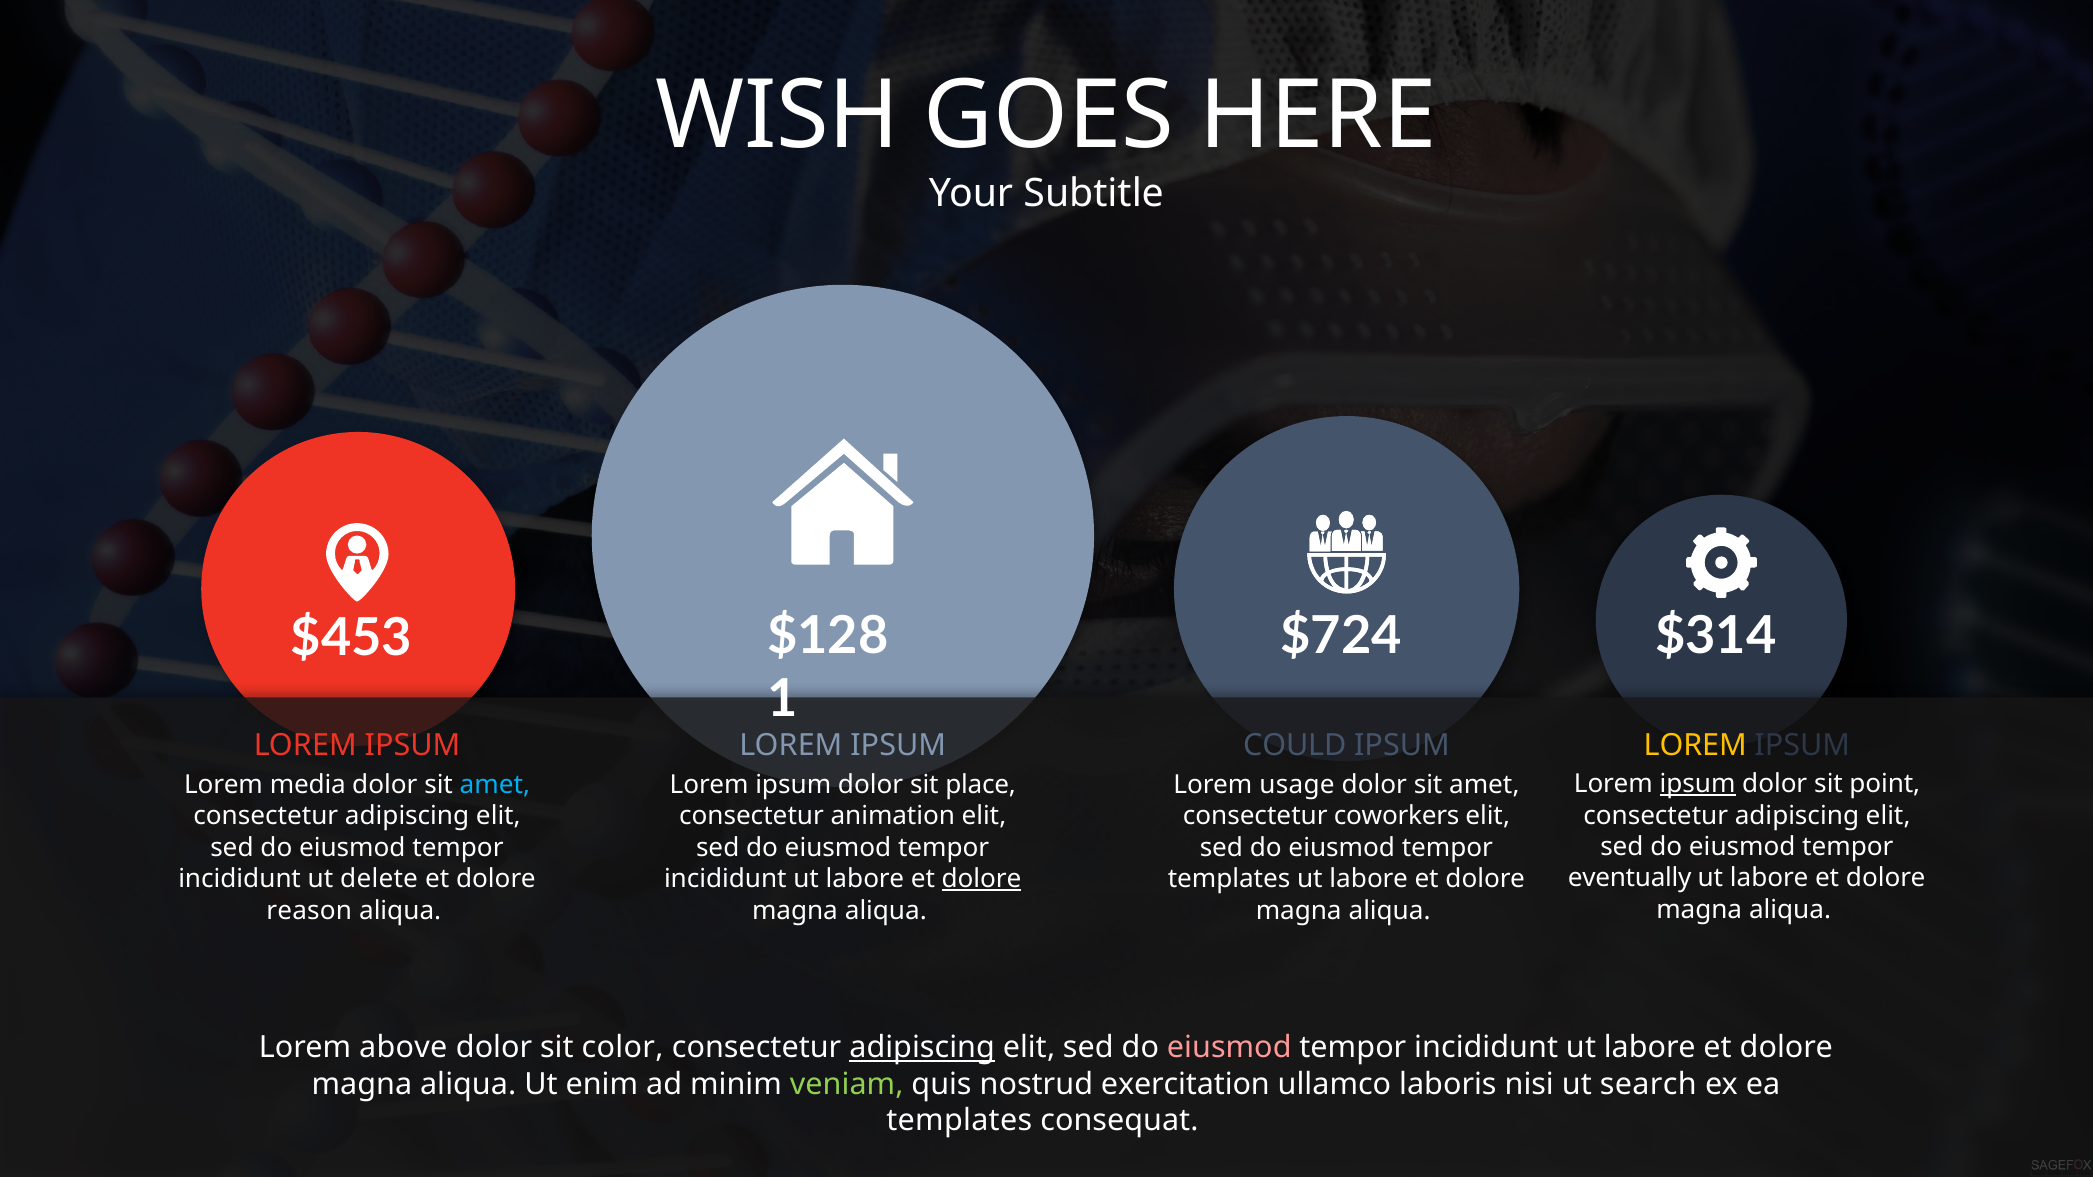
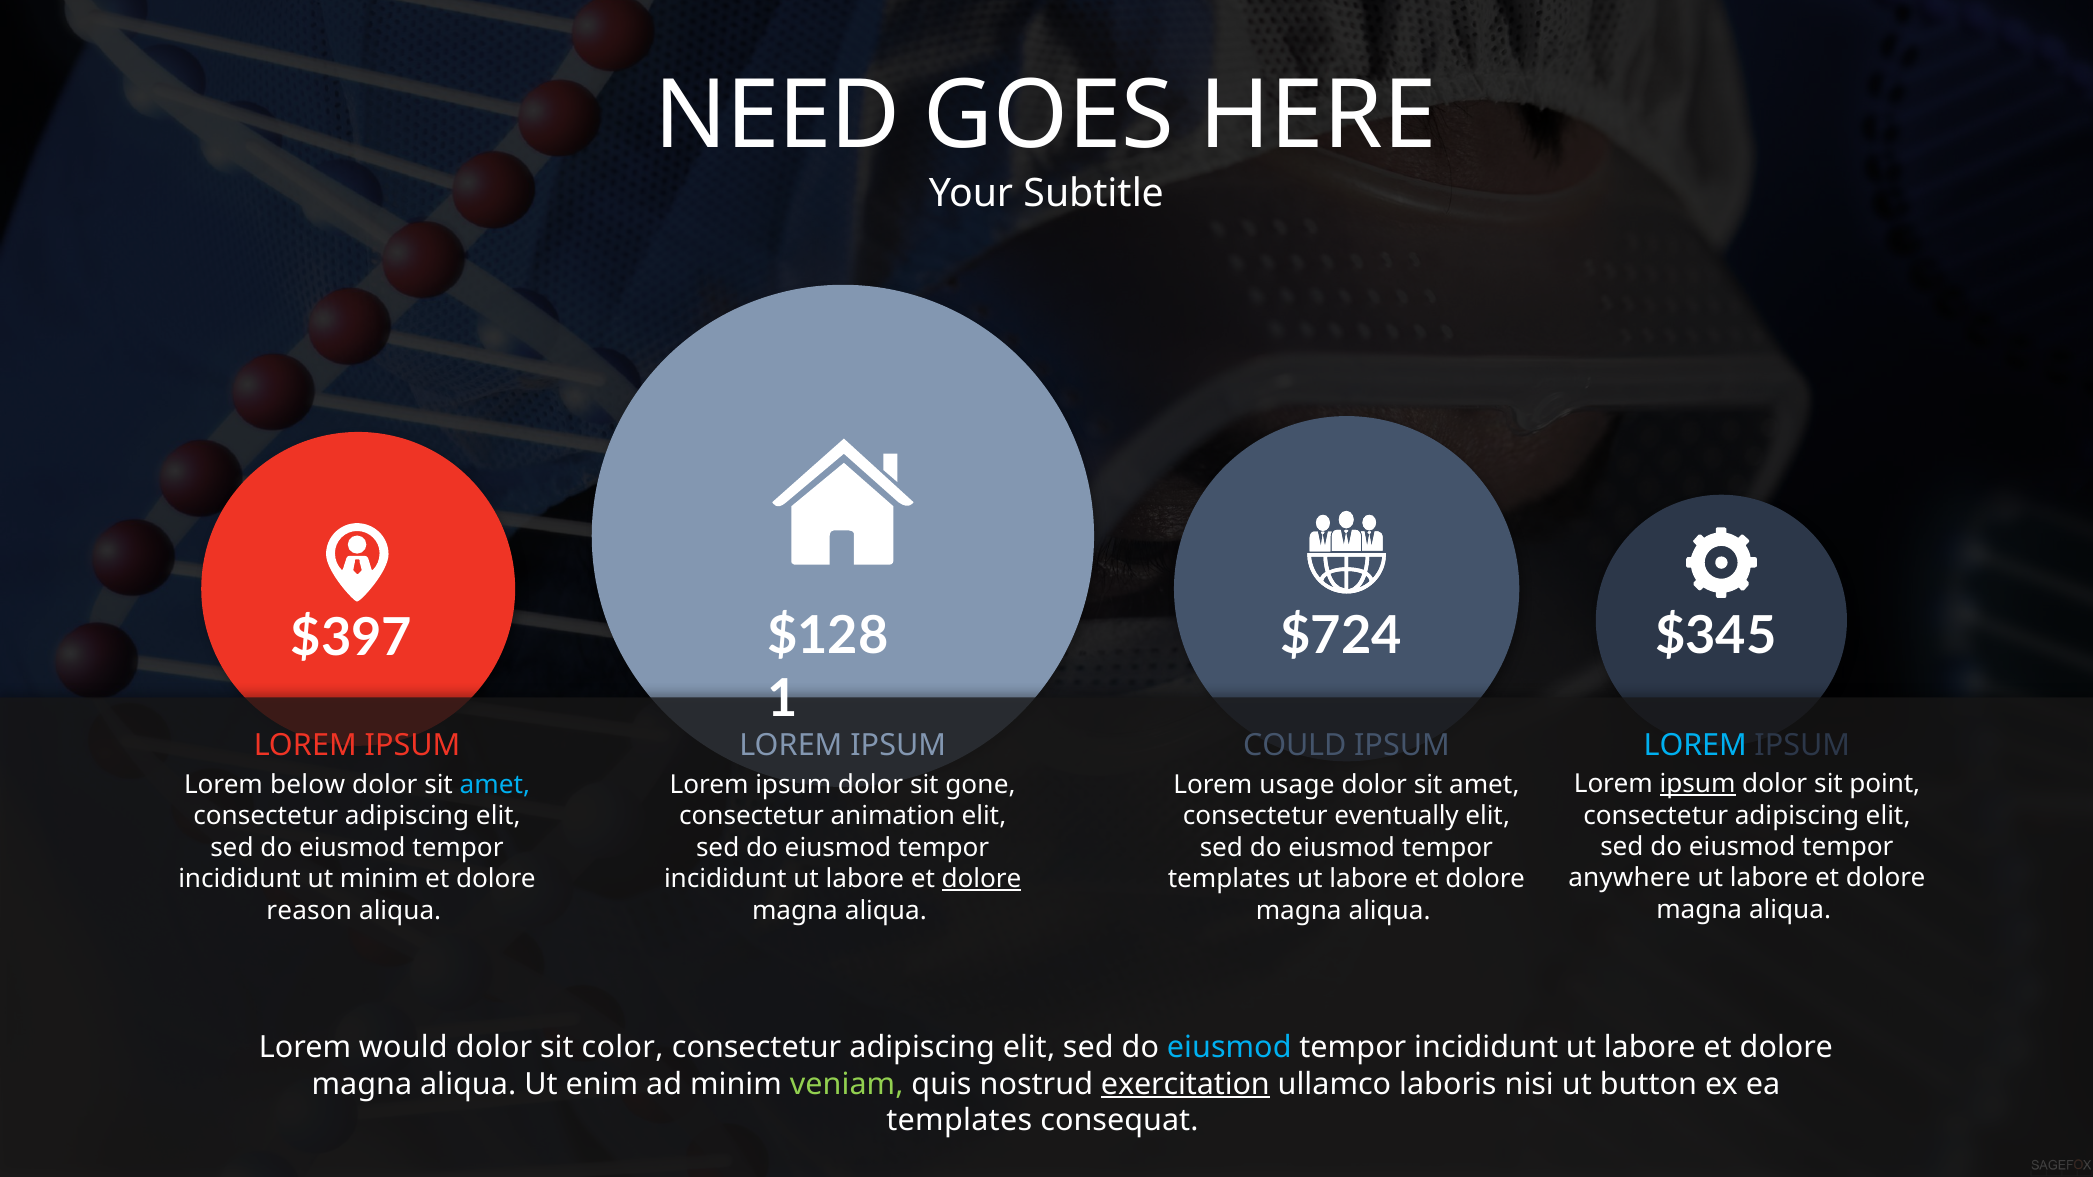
WISH: WISH -> NEED
$314: $314 -> $345
$453: $453 -> $397
LOREM at (1695, 745) colour: yellow -> light blue
media: media -> below
place: place -> gone
coworkers: coworkers -> eventually
eventually: eventually -> anywhere
ut delete: delete -> minim
above: above -> would
adipiscing at (922, 1048) underline: present -> none
eiusmod at (1229, 1048) colour: pink -> light blue
exercitation underline: none -> present
search: search -> button
